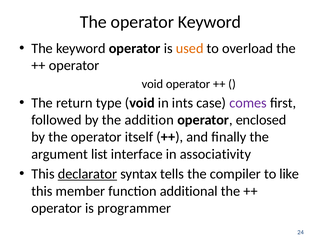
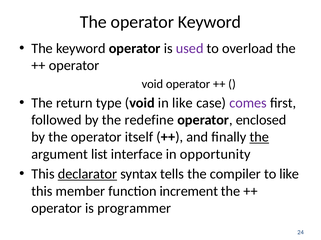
used colour: orange -> purple
in ints: ints -> like
addition: addition -> redefine
the at (259, 137) underline: none -> present
associativity: associativity -> opportunity
additional: additional -> increment
